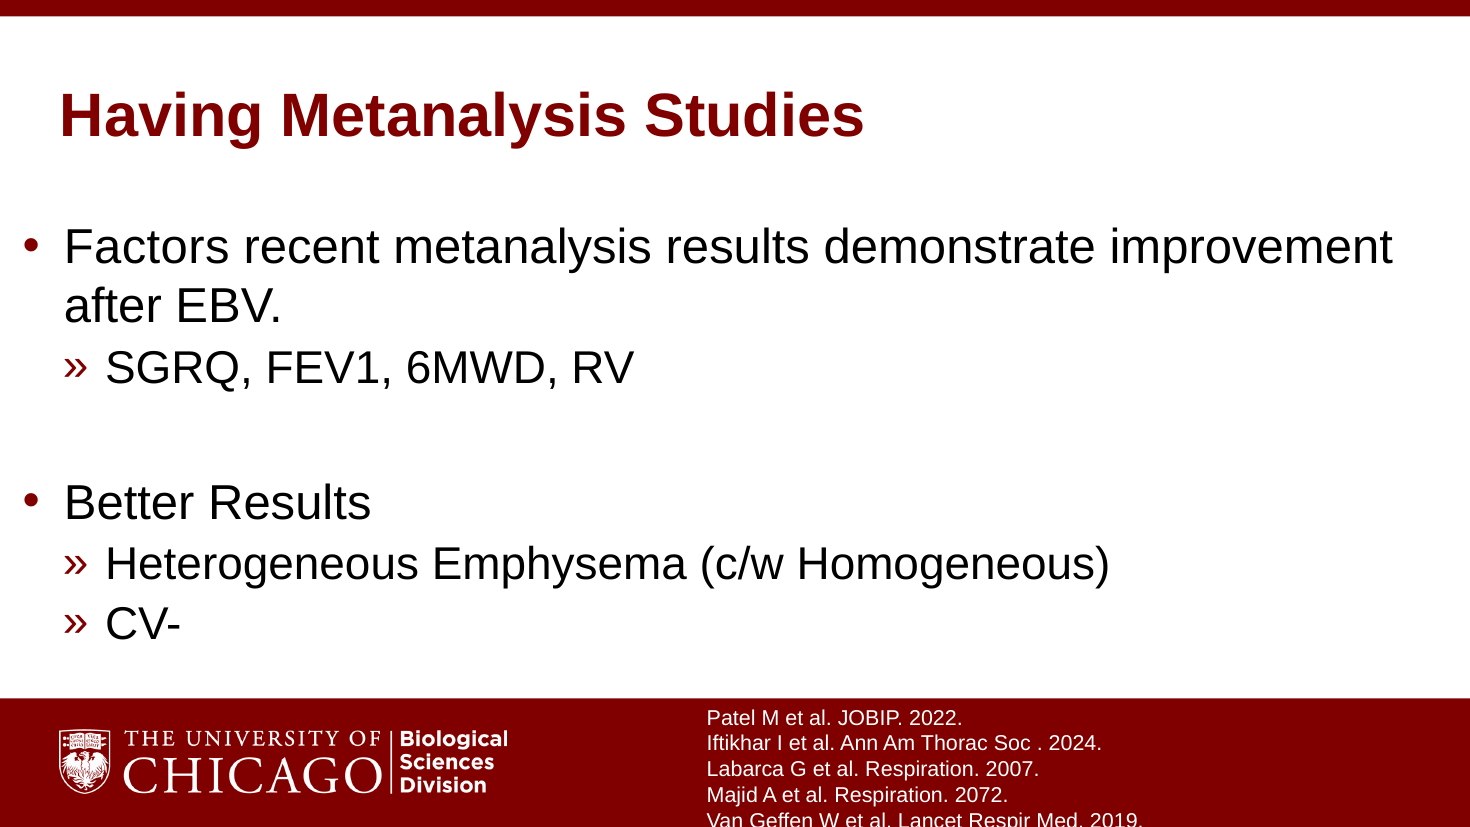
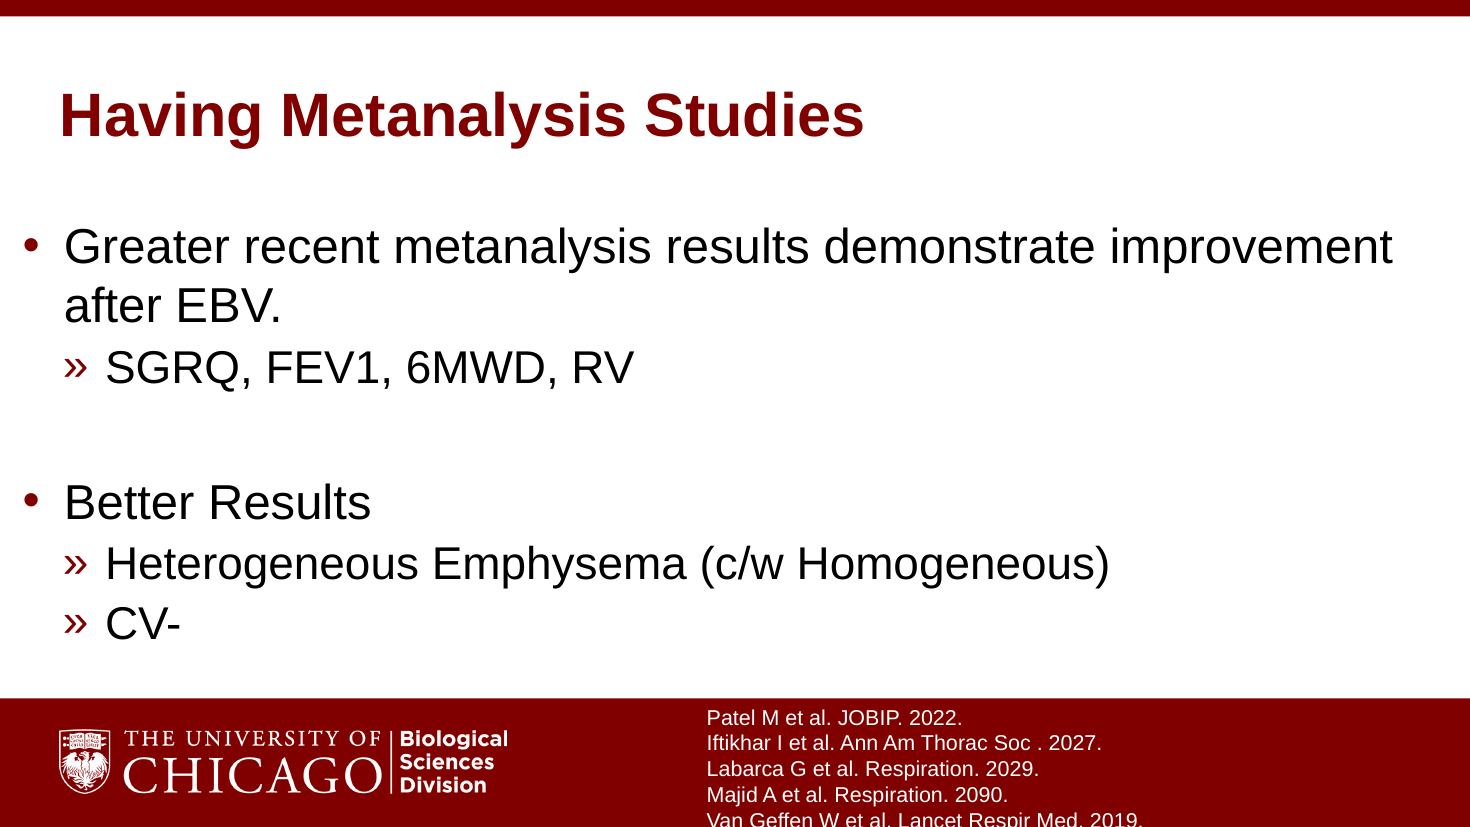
Factors: Factors -> Greater
2024: 2024 -> 2027
2007: 2007 -> 2029
2072: 2072 -> 2090
